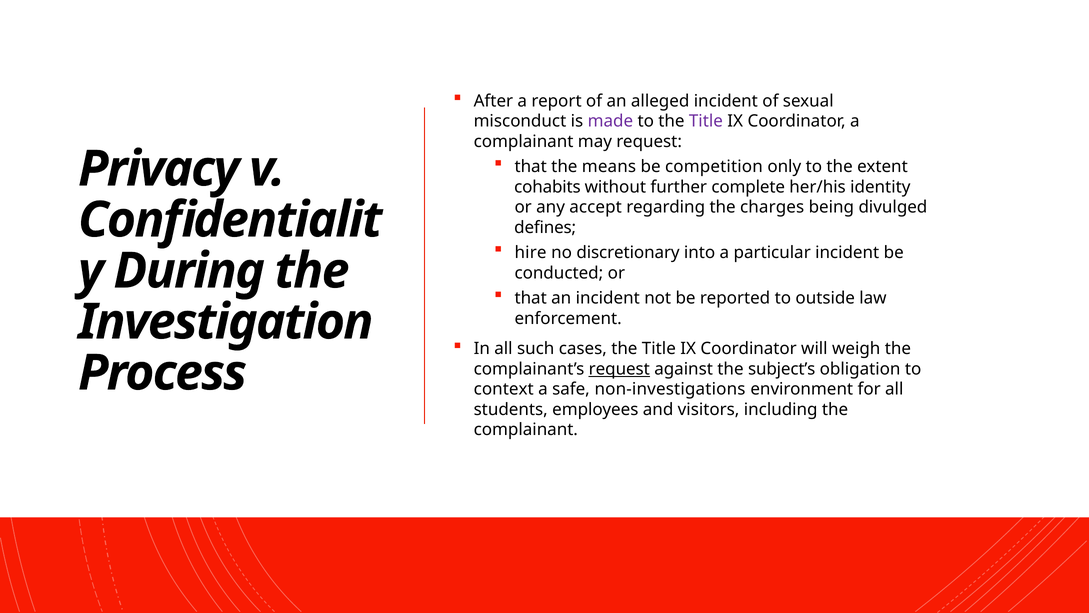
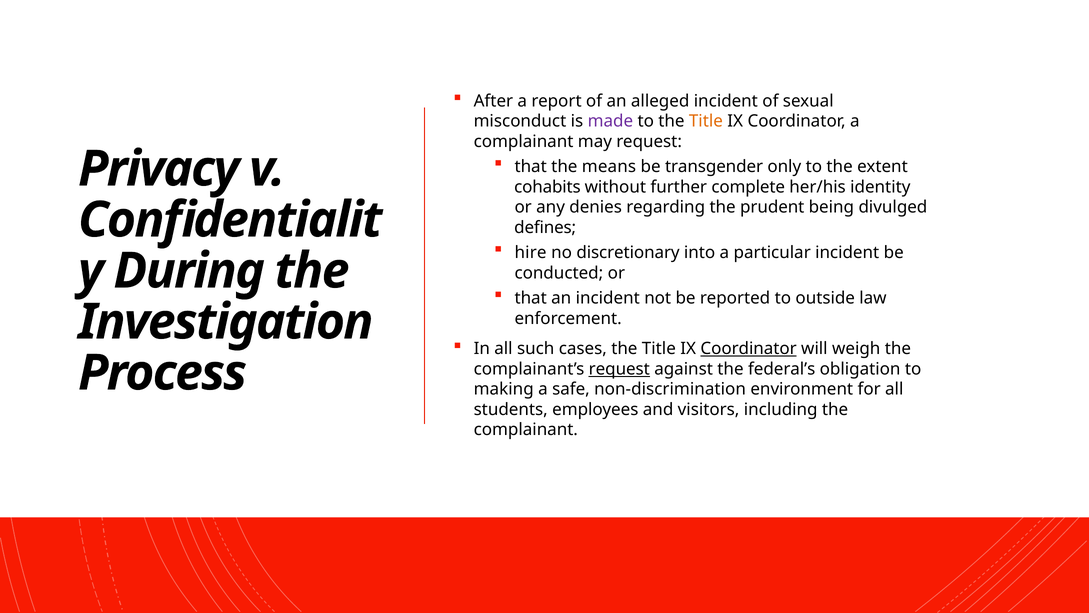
Title at (706, 121) colour: purple -> orange
competition: competition -> transgender
accept: accept -> denies
charges: charges -> prudent
Coordinator at (749, 349) underline: none -> present
subject’s: subject’s -> federal’s
context: context -> making
non-investigations: non-investigations -> non-discrimination
